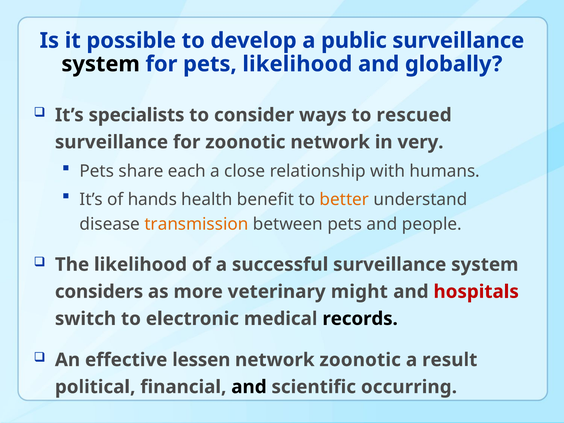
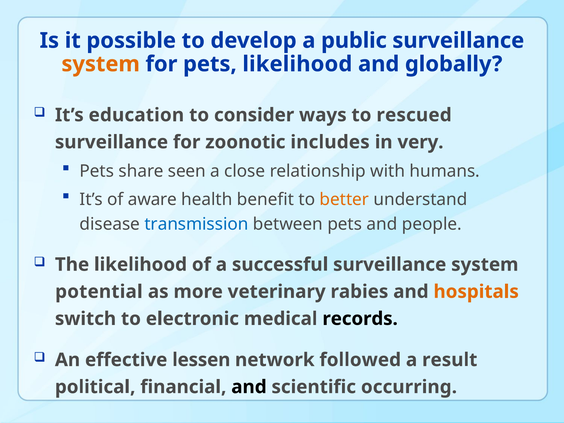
system at (101, 64) colour: black -> orange
specialists: specialists -> education
zoonotic network: network -> includes
each: each -> seen
hands: hands -> aware
transmission colour: orange -> blue
considers: considers -> potential
might: might -> rabies
hospitals colour: red -> orange
network zoonotic: zoonotic -> followed
